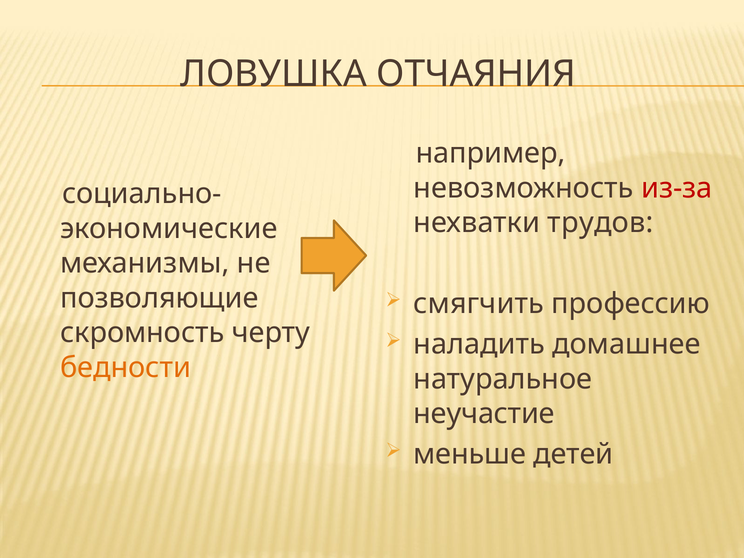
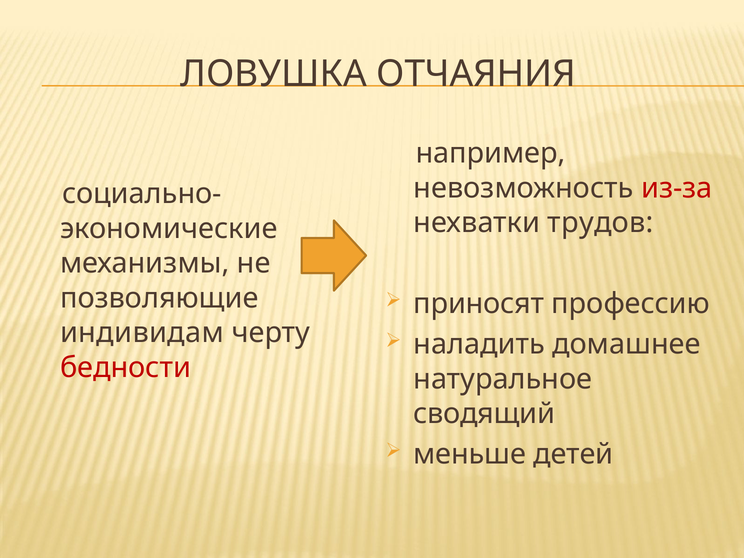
смягчить: смягчить -> приносят
скромность: скромность -> индивидам
бедности colour: orange -> red
неучастие: неучастие -> сводящий
